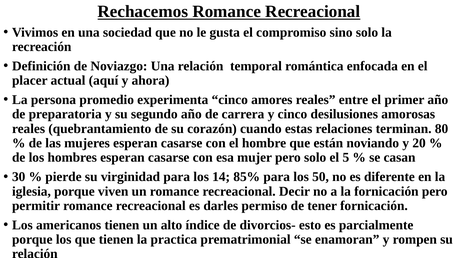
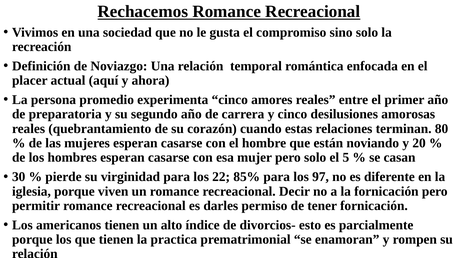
14: 14 -> 22
50: 50 -> 97
